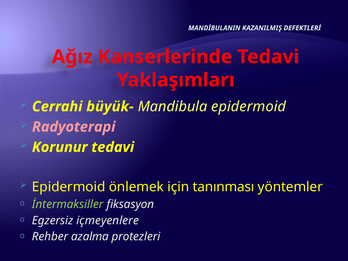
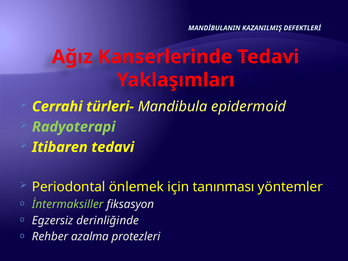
büyük-: büyük- -> türleri-
Radyoterapi colour: pink -> light green
Korunur: Korunur -> Itibaren
Epidermoid at (69, 187): Epidermoid -> Periodontal
içmeyenlere: içmeyenlere -> derinliğinde
